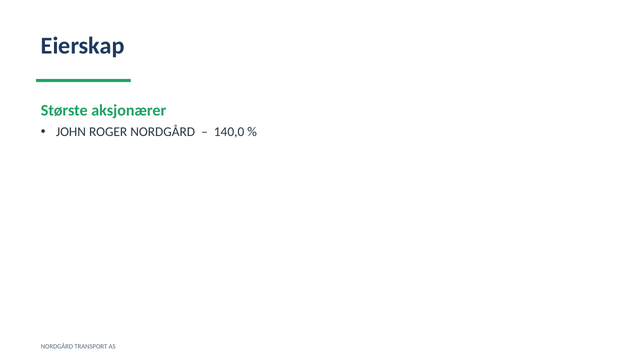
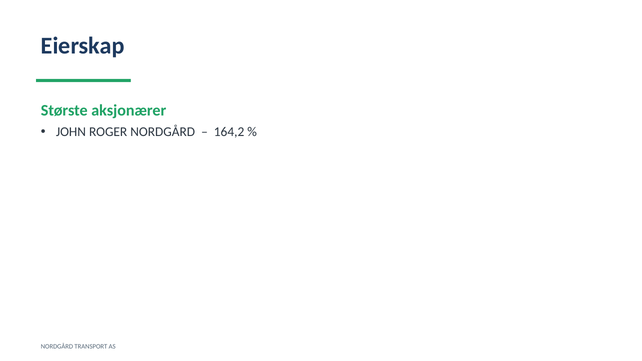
140,0: 140,0 -> 164,2
